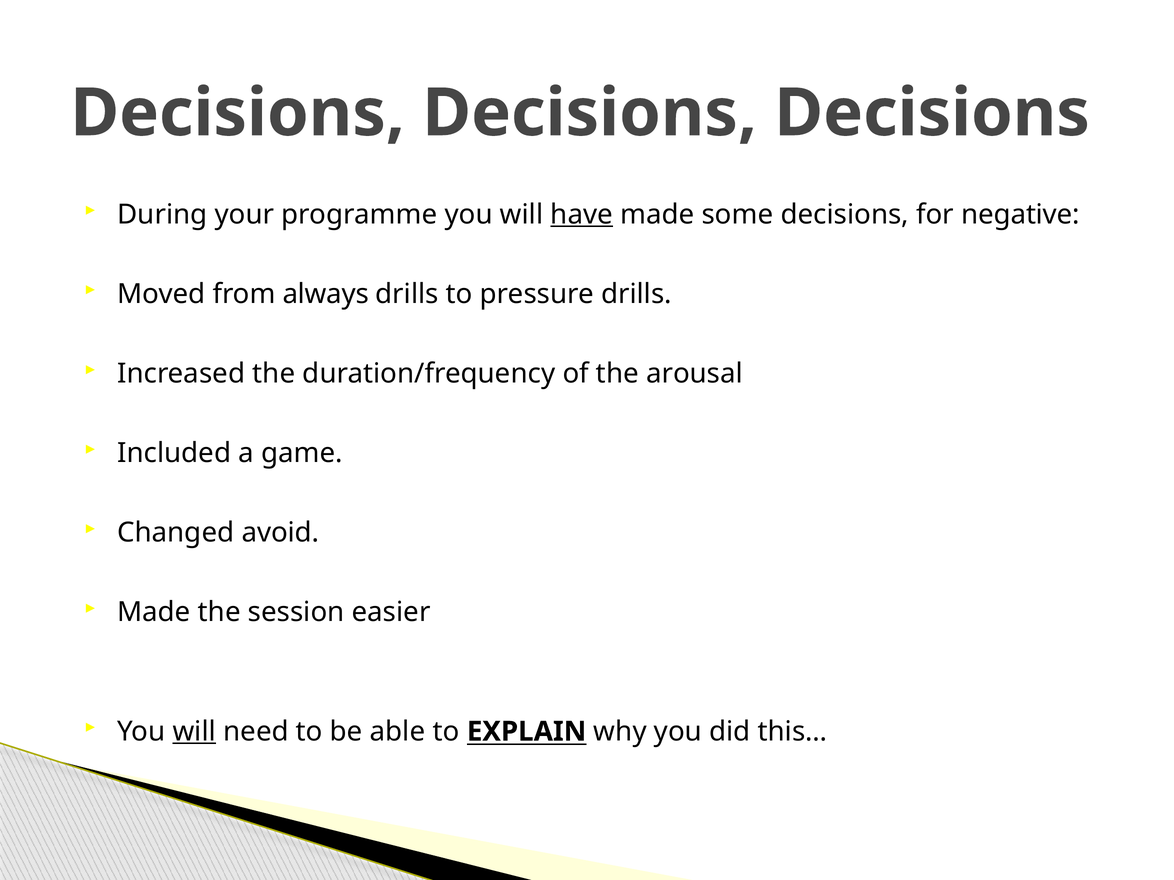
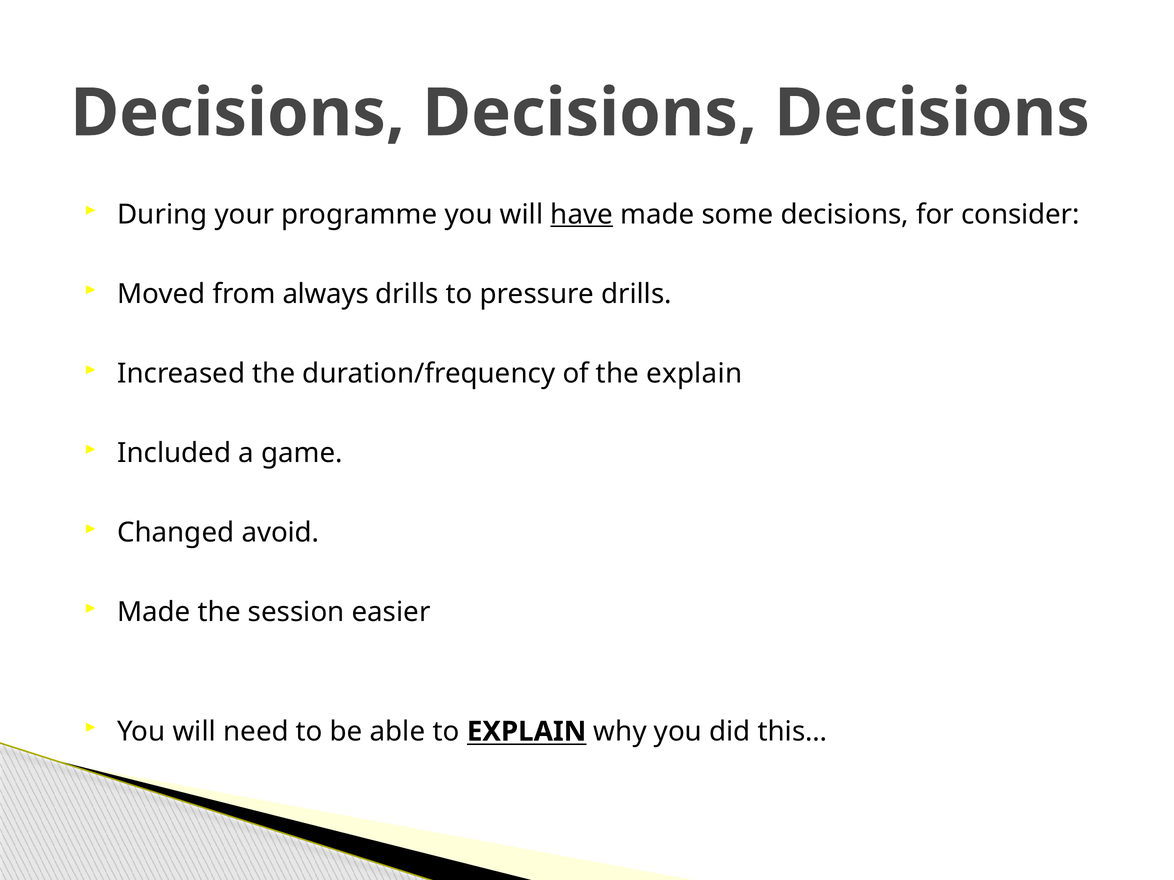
negative: negative -> consider
the arousal: arousal -> explain
will at (194, 732) underline: present -> none
